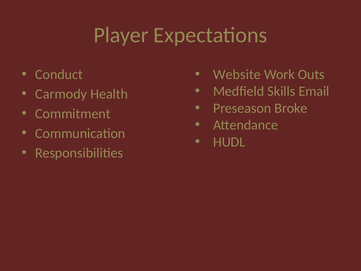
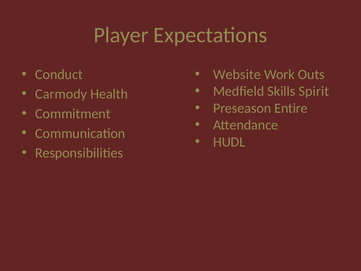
Email: Email -> Spirit
Broke: Broke -> Entire
